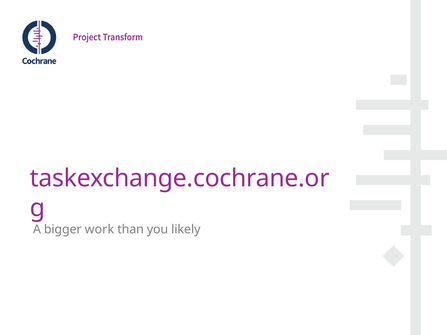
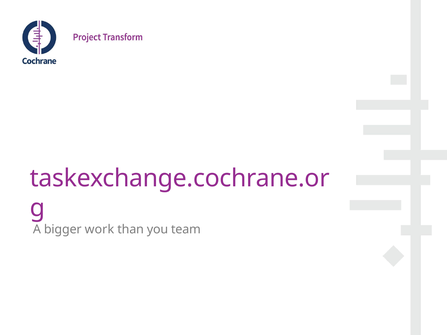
likely: likely -> team
